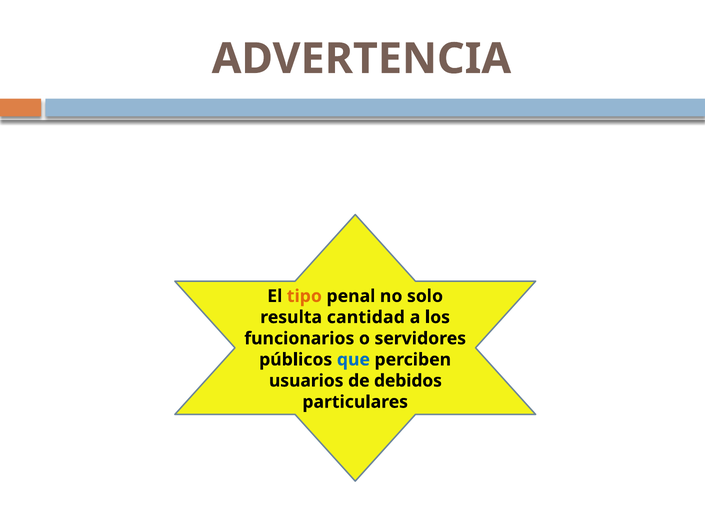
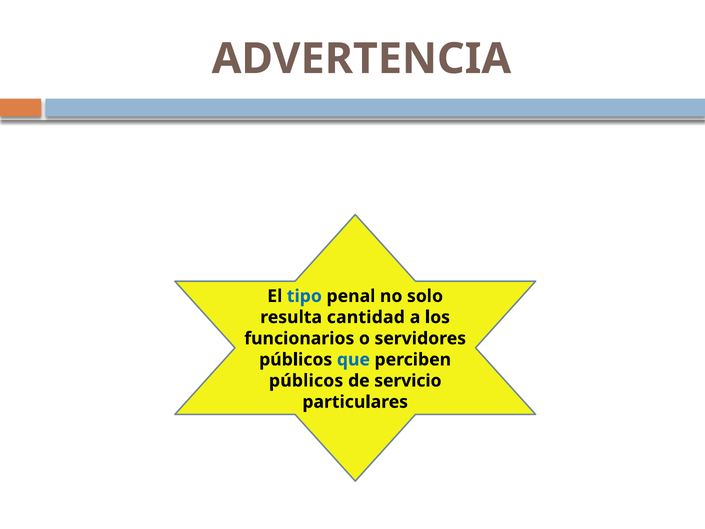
tipo colour: orange -> blue
usuarios at (306, 381): usuarios -> públicos
debidos: debidos -> servicio
